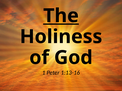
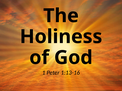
The underline: present -> none
